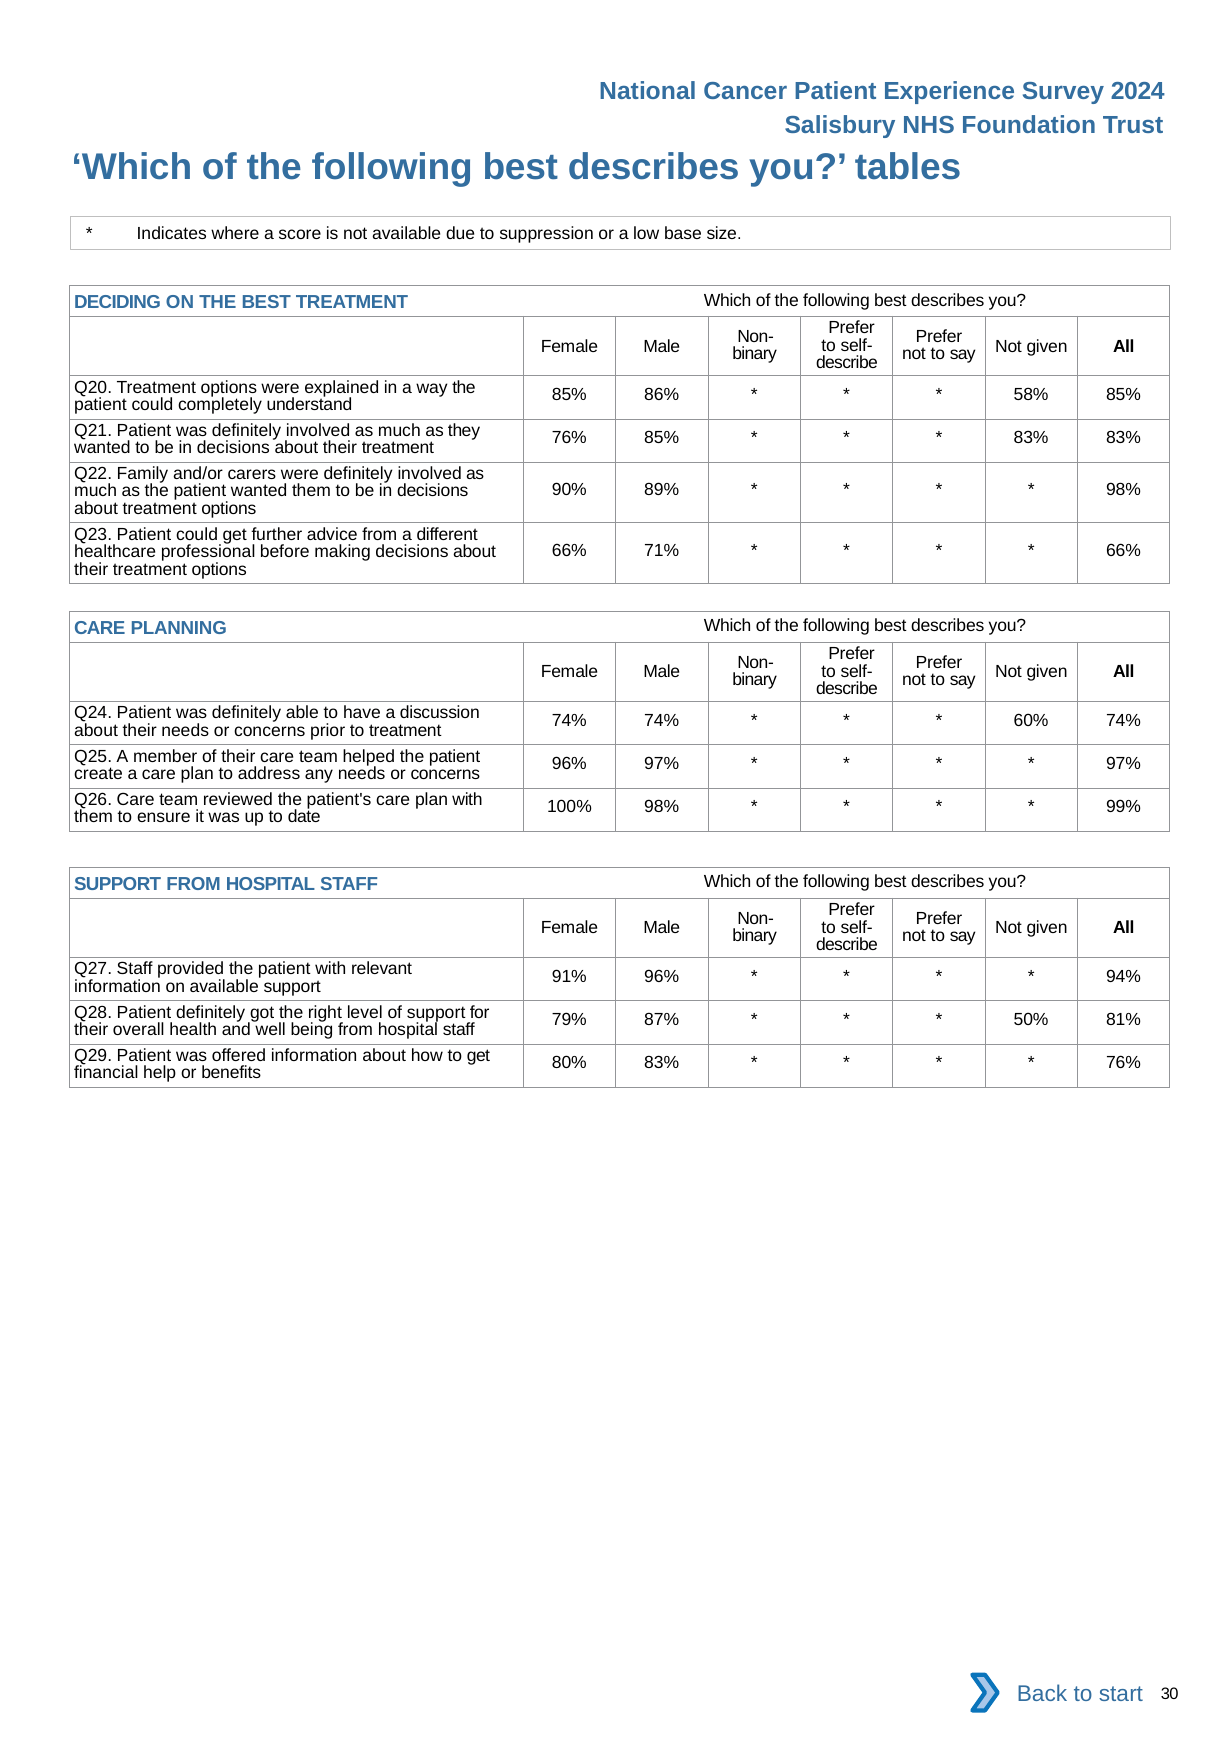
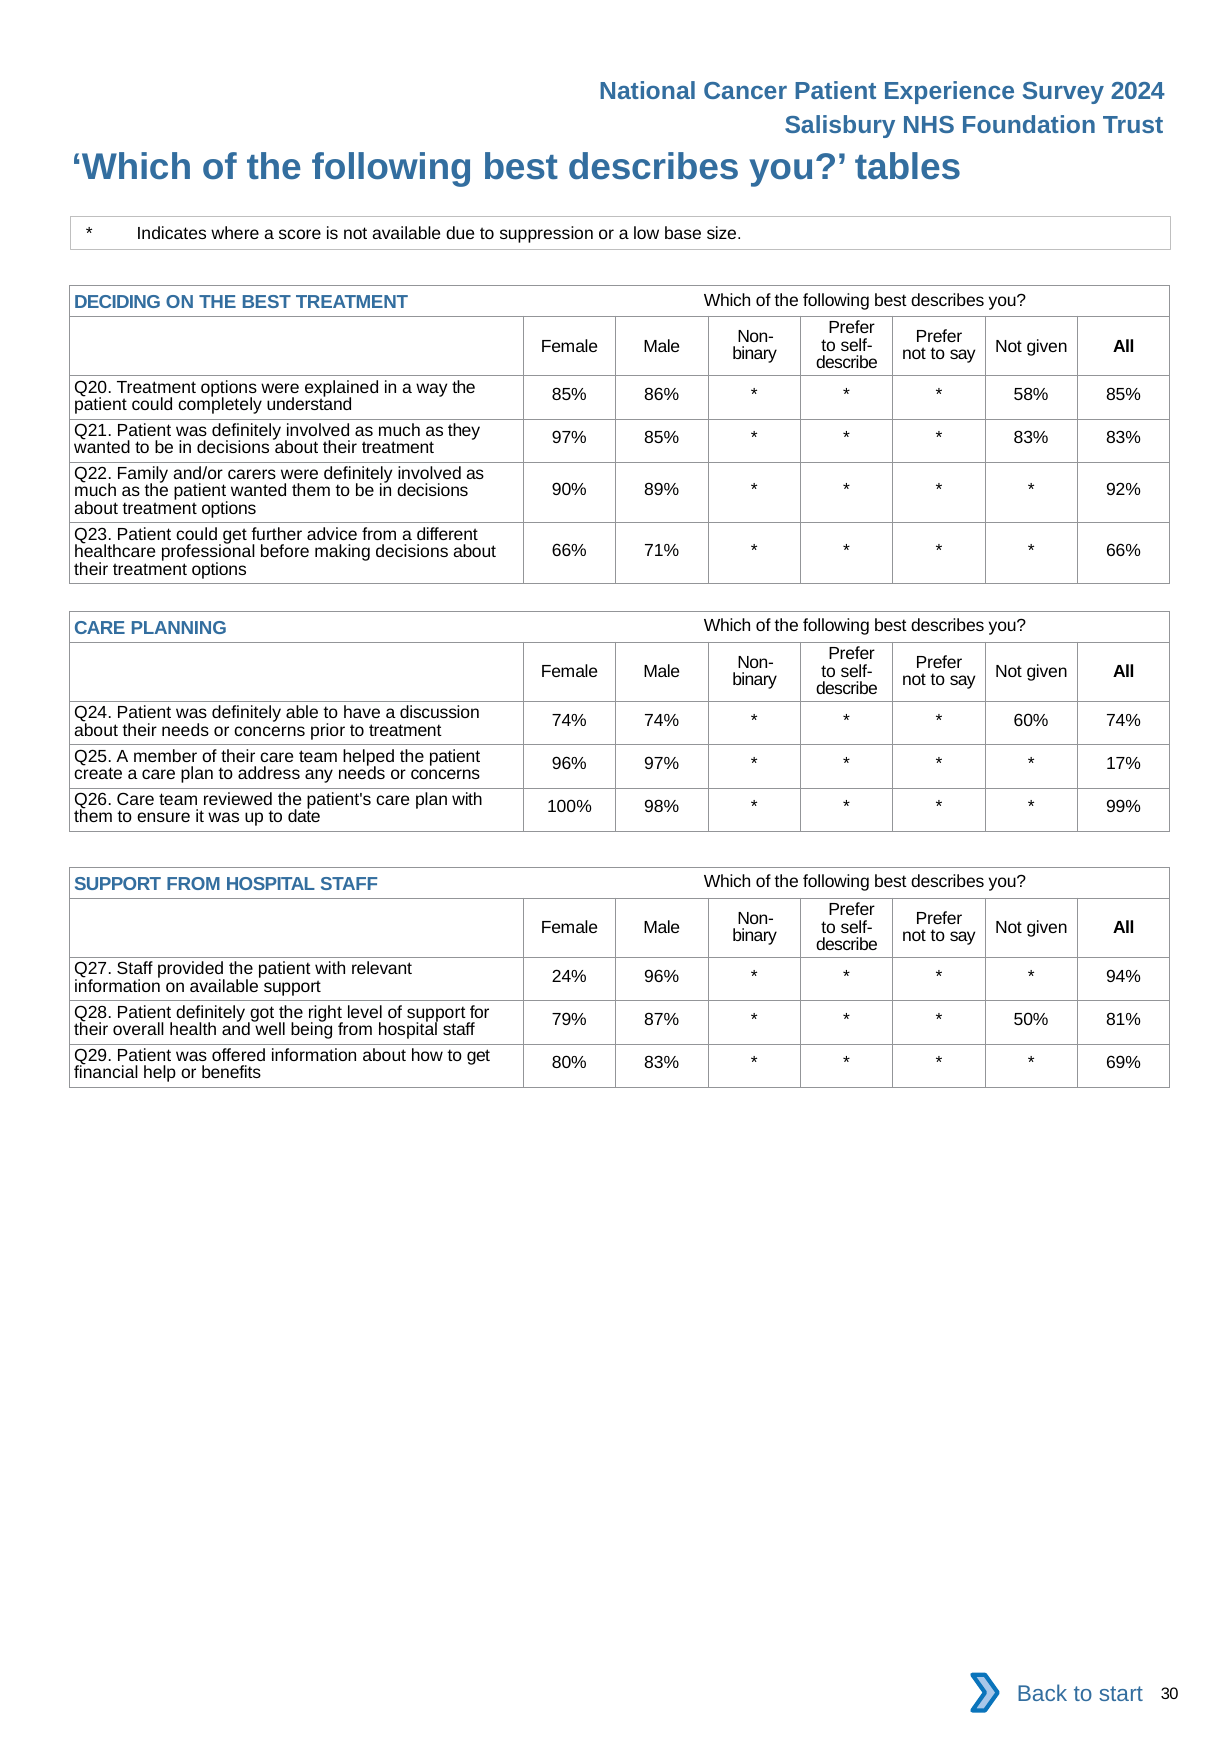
76% at (569, 438): 76% -> 97%
98% at (1124, 490): 98% -> 92%
97% at (1124, 763): 97% -> 17%
91%: 91% -> 24%
76% at (1124, 1062): 76% -> 69%
